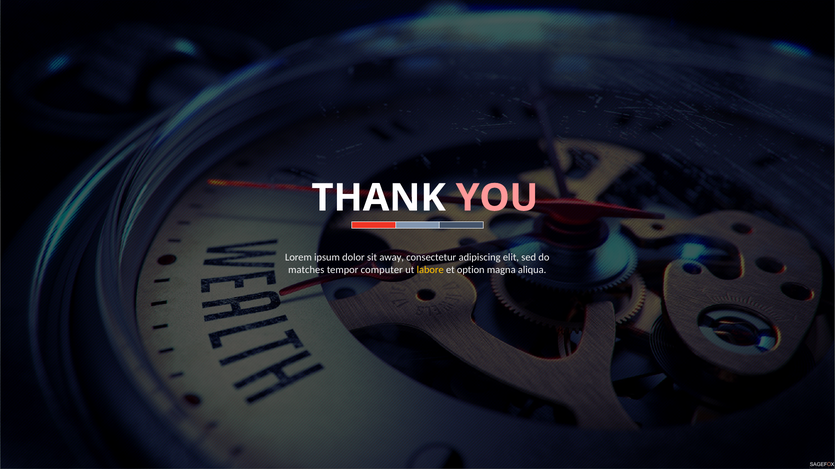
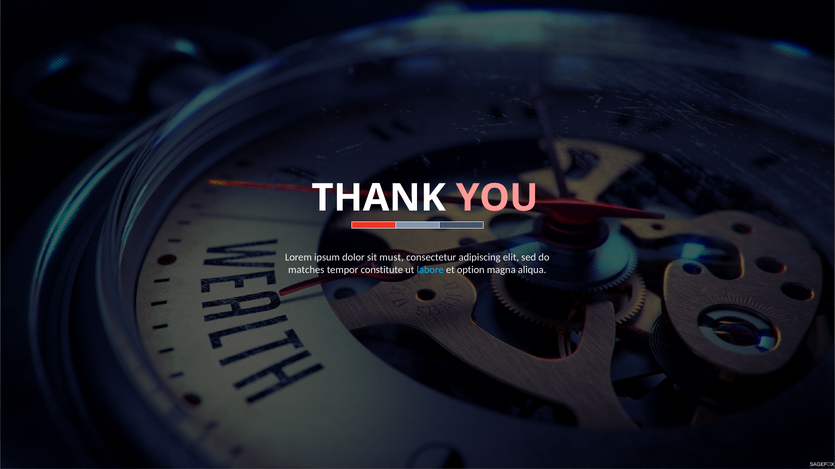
away: away -> must
computer: computer -> constitute
labore colour: yellow -> light blue
